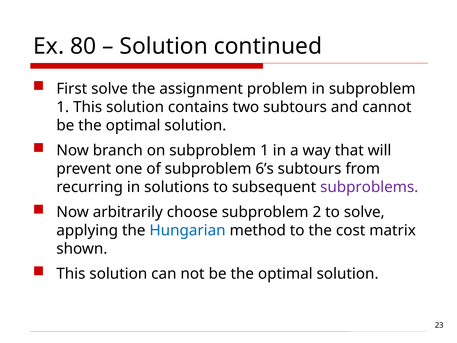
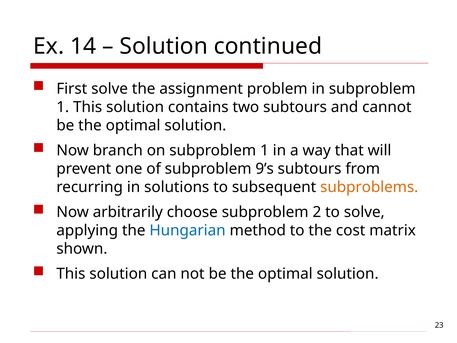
80: 80 -> 14
6’s: 6’s -> 9’s
subproblems colour: purple -> orange
